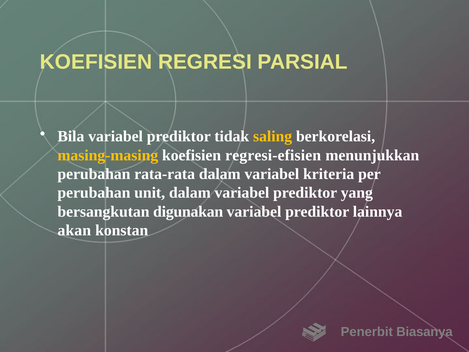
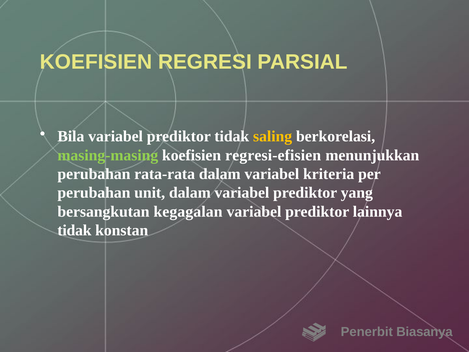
masing-masing colour: yellow -> light green
digunakan: digunakan -> kegagalan
akan at (74, 230): akan -> tidak
